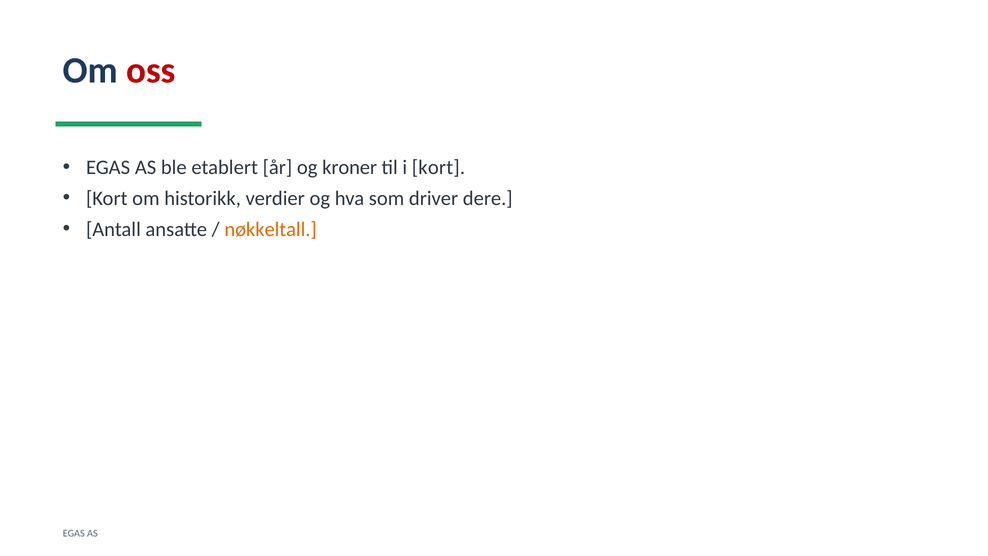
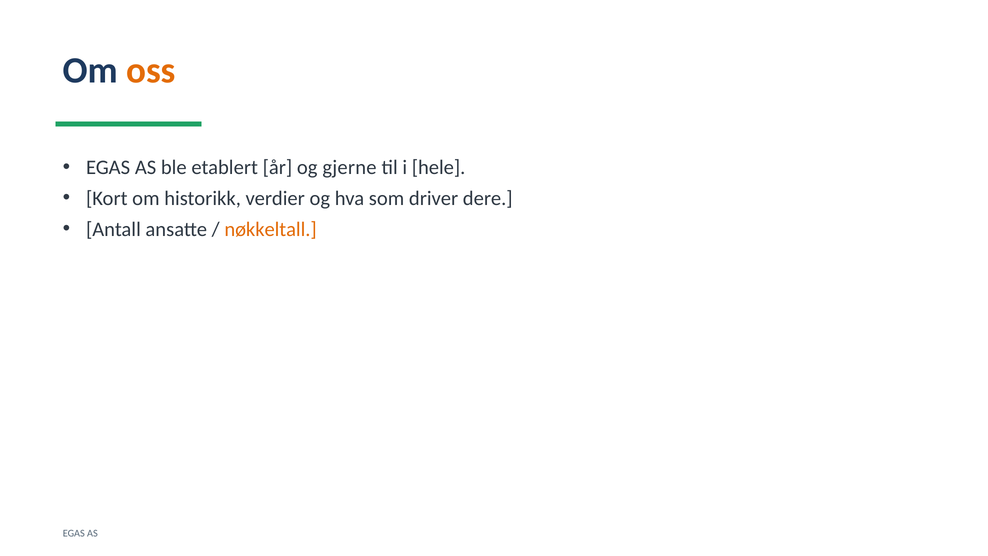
oss colour: red -> orange
kroner: kroner -> gjerne
i kort: kort -> hele
